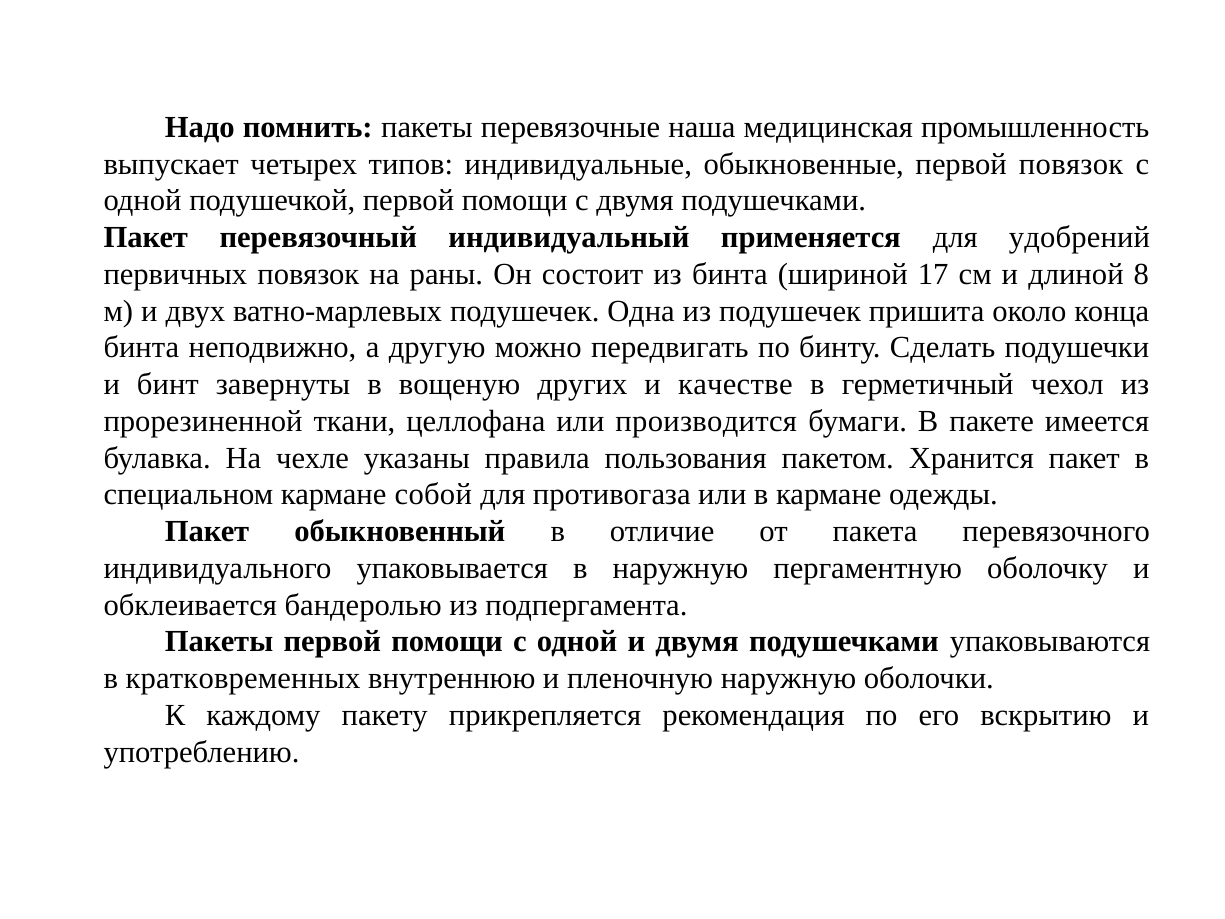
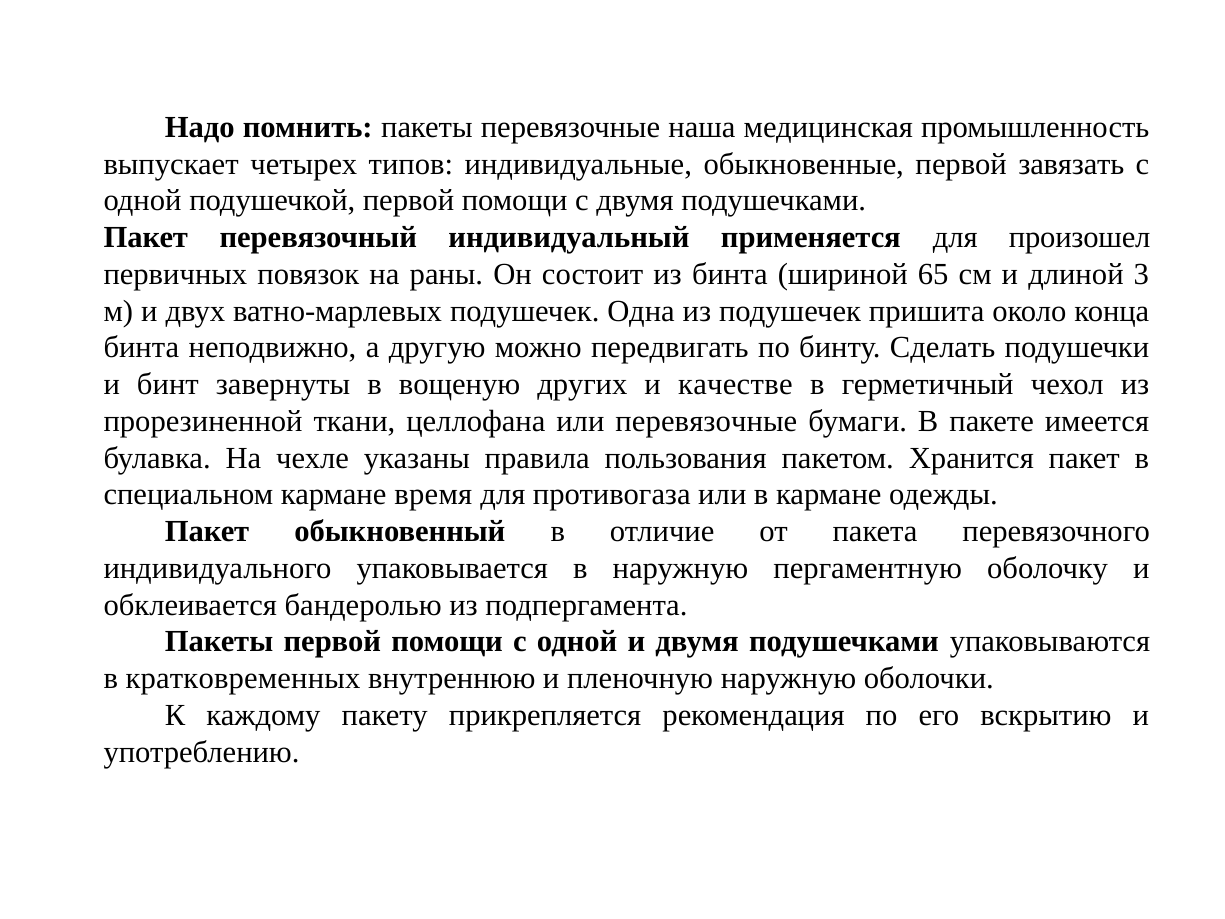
первой повязок: повязок -> завязать
удобрений: удобрений -> произошел
17: 17 -> 65
8: 8 -> 3
или производится: производится -> перевязочные
собой: собой -> время
